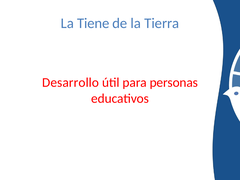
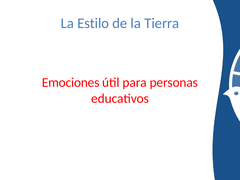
Tiene: Tiene -> Estilo
Desarrollo: Desarrollo -> Emociones
